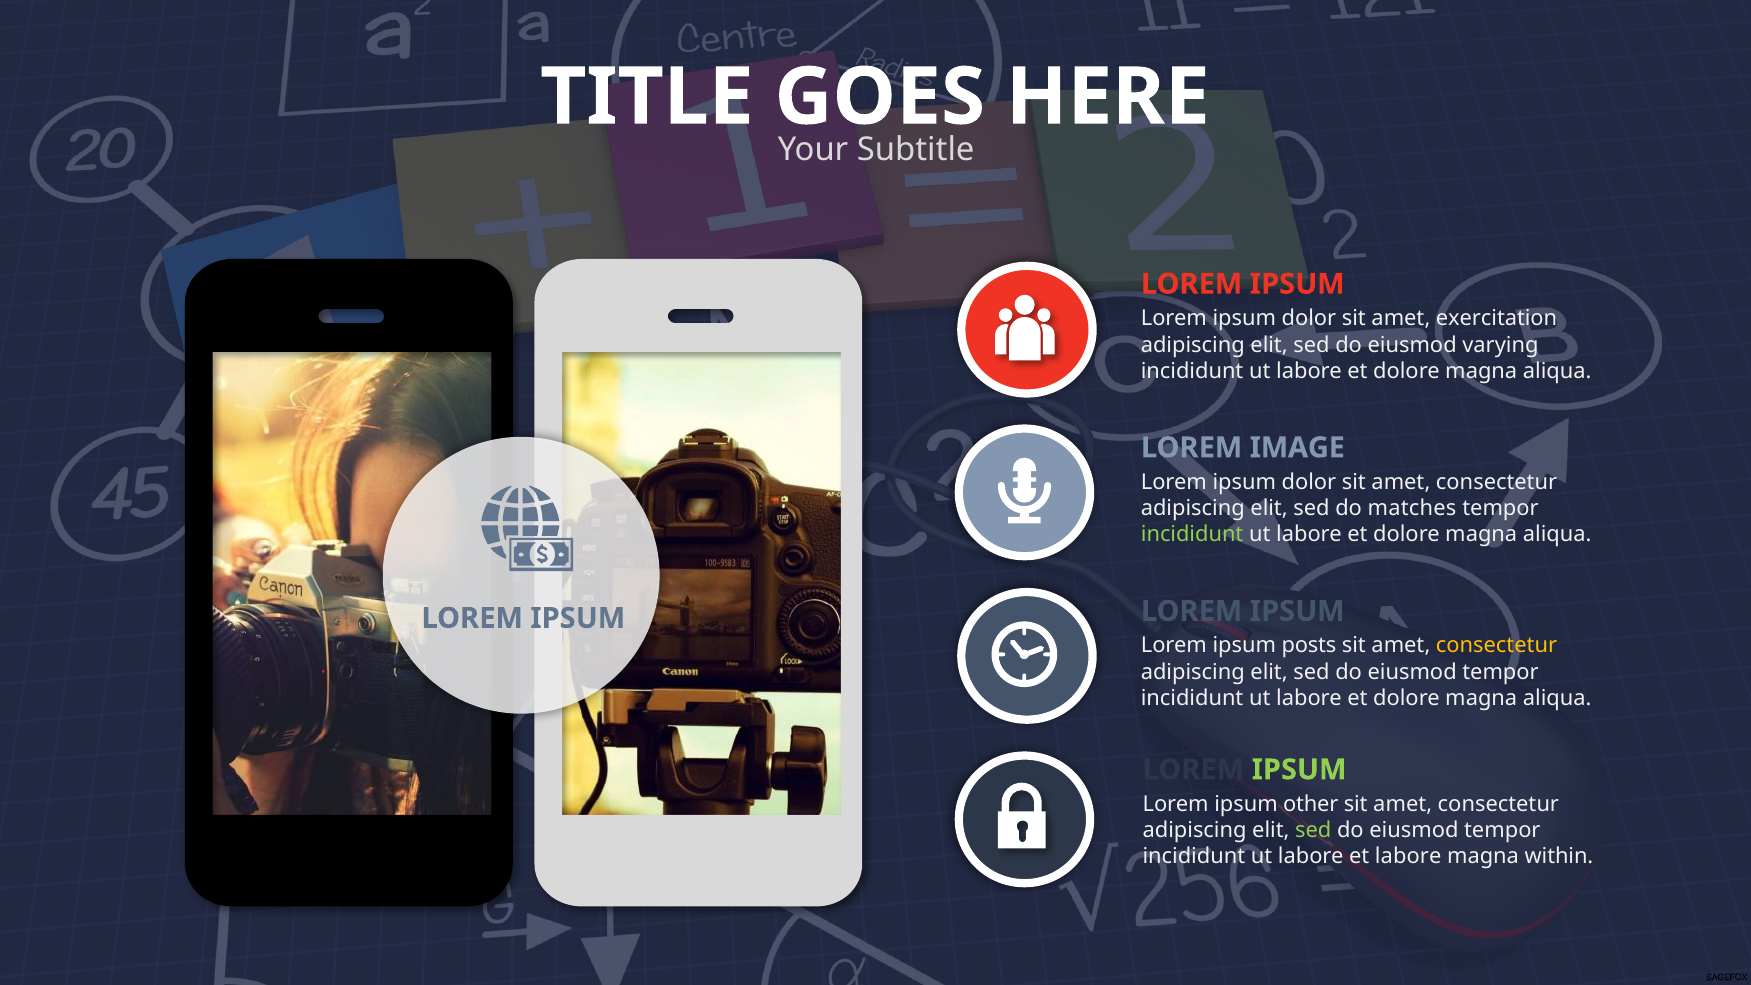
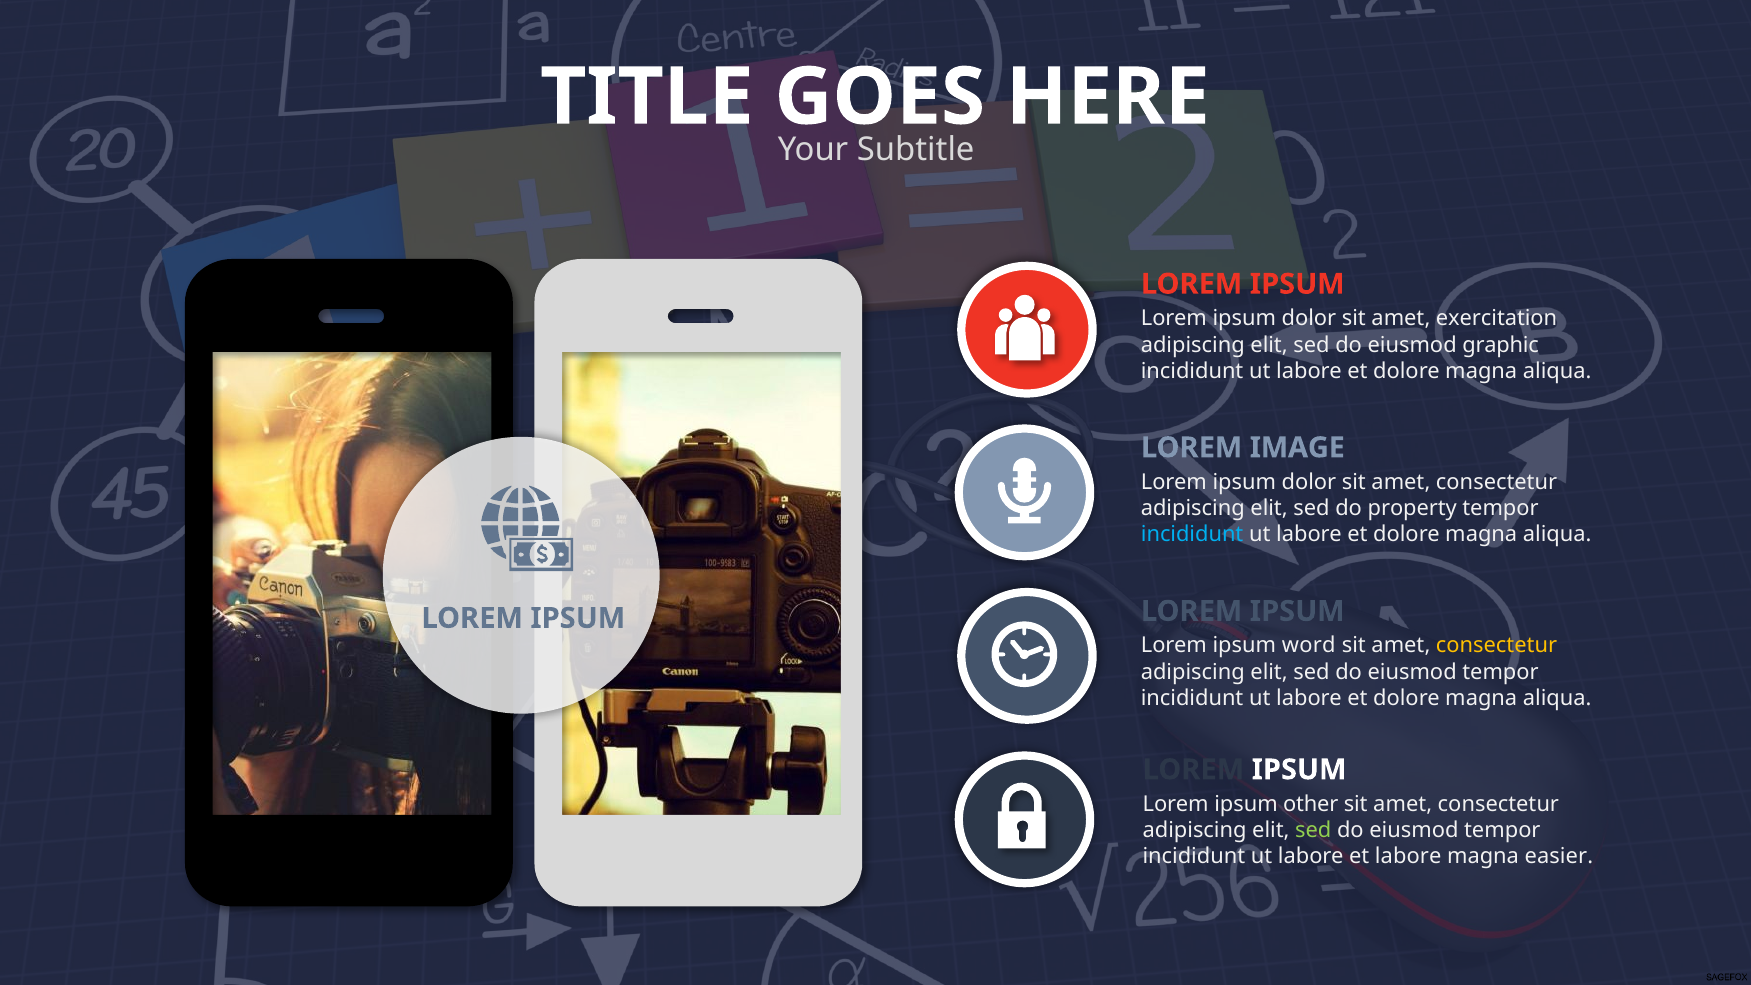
varying: varying -> graphic
matches: matches -> property
incididunt at (1192, 535) colour: light green -> light blue
posts: posts -> word
IPSUM at (1299, 770) colour: light green -> white
within: within -> easier
